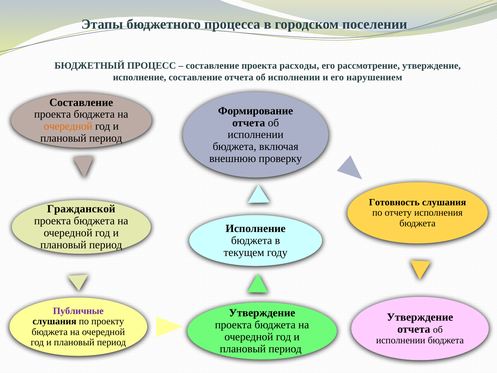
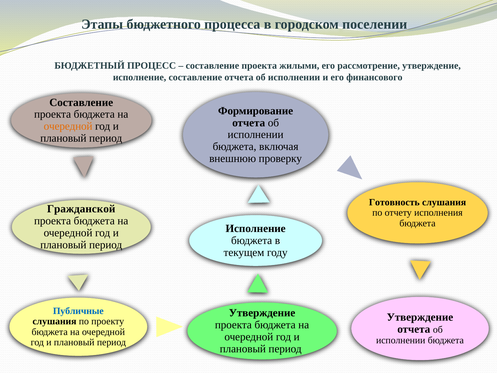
расходы: расходы -> жилыми
нарушением: нарушением -> финансового
Публичные colour: purple -> blue
